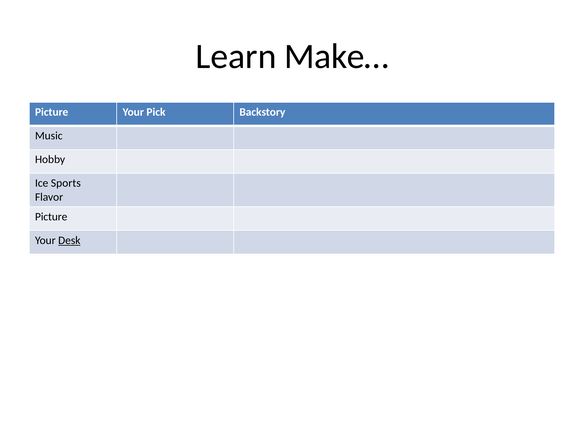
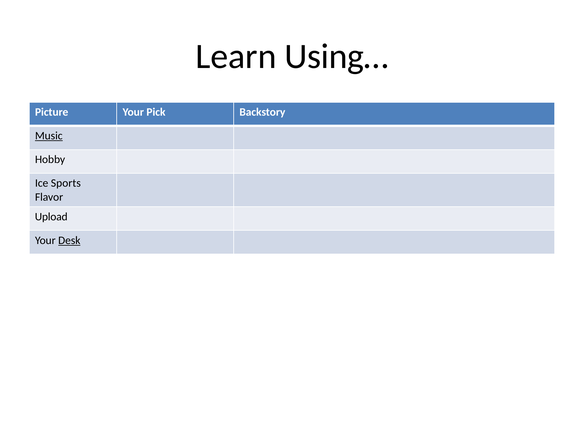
Make…: Make… -> Using…
Music underline: none -> present
Picture at (51, 217): Picture -> Upload
